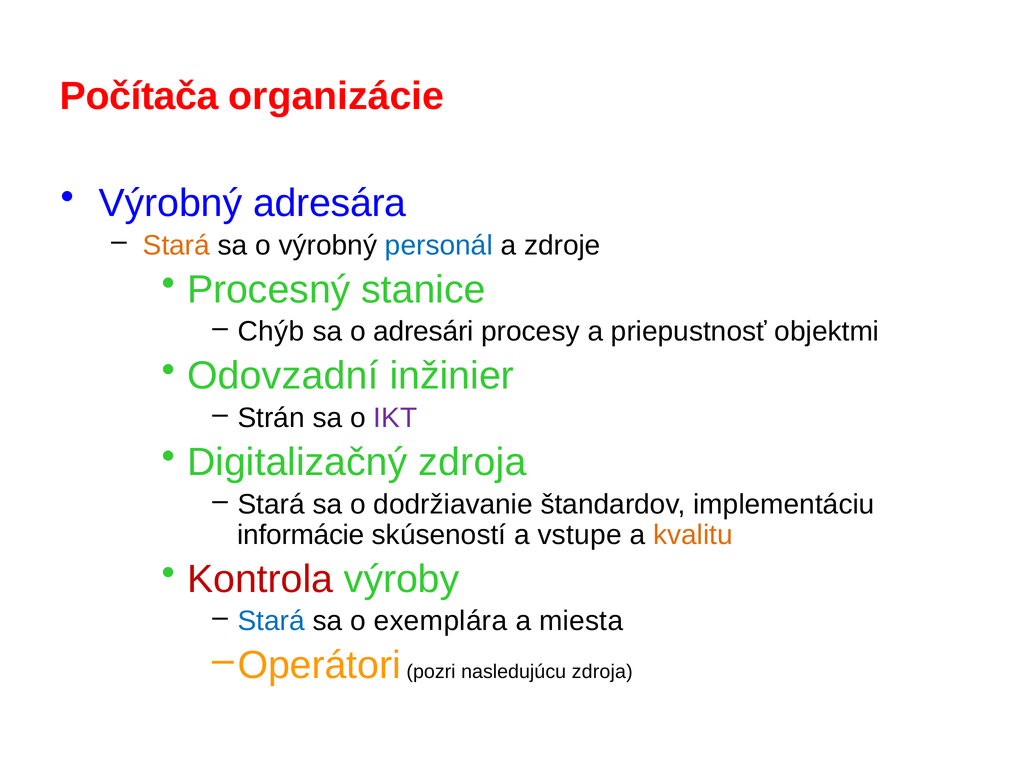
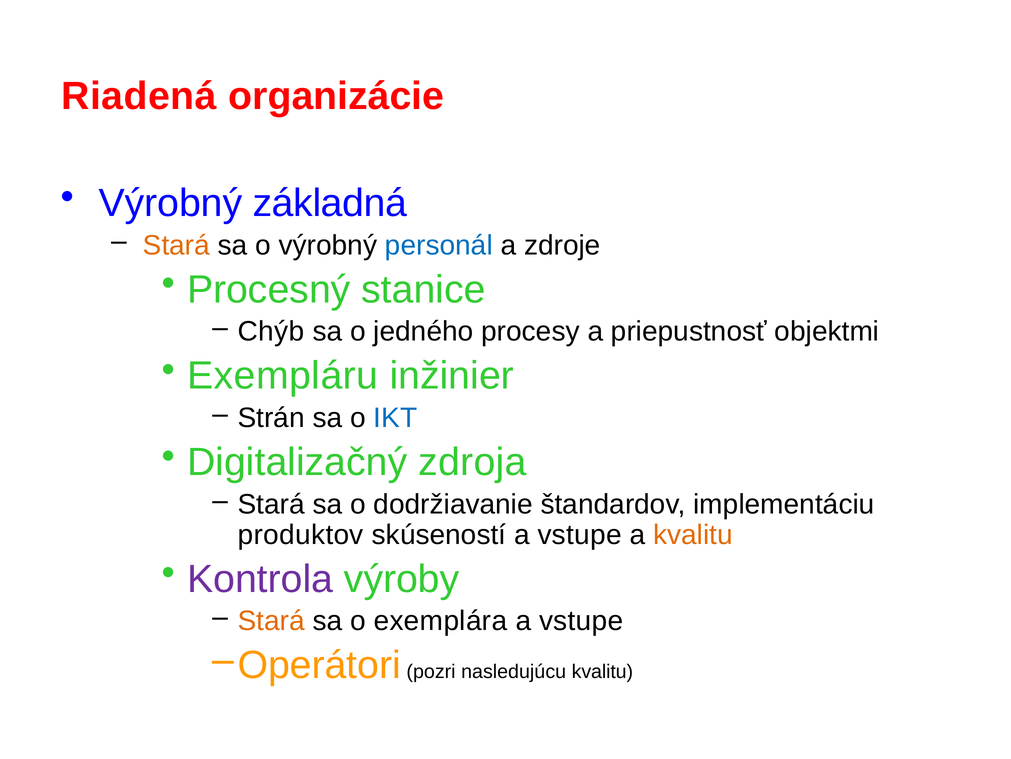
Počítača: Počítača -> Riadená
adresára: adresára -> základná
adresári: adresári -> jedného
Odovzadní: Odovzadní -> Exempláru
IKT colour: purple -> blue
informácie: informácie -> produktov
Kontrola colour: red -> purple
Stará at (271, 621) colour: blue -> orange
miesta at (581, 621): miesta -> vstupe
nasledujúcu zdroja: zdroja -> kvalitu
